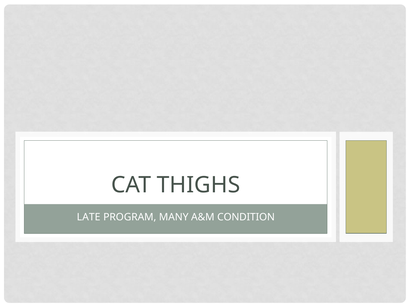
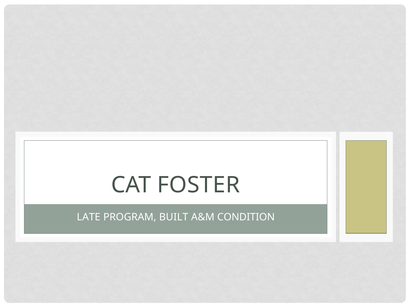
THIGHS: THIGHS -> FOSTER
MANY: MANY -> BUILT
